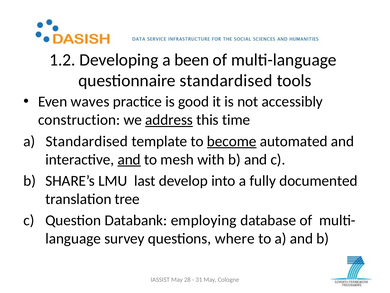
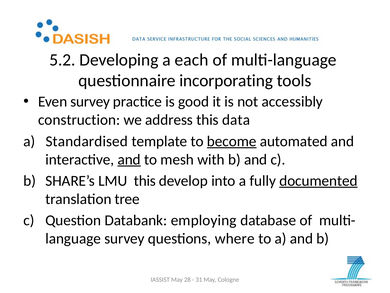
1.2: 1.2 -> 5.2
been: been -> each
questionnaire standardised: standardised -> incorporating
Even waves: waves -> survey
address underline: present -> none
time: time -> data
LMU last: last -> this
documented underline: none -> present
